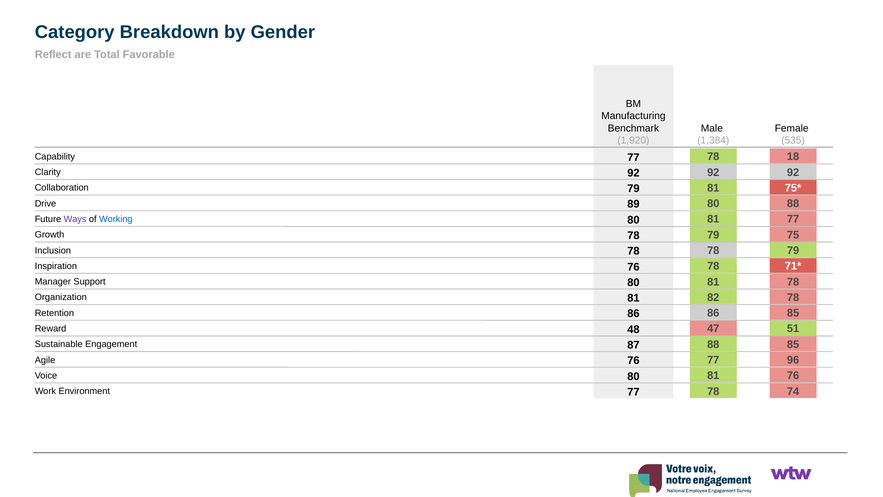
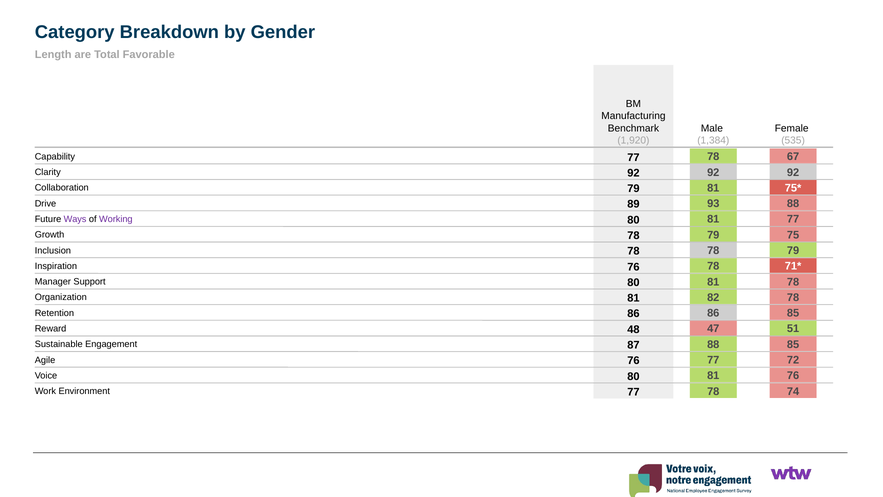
Reflect: Reflect -> Length
18: 18 -> 67
89 80: 80 -> 93
Working colour: blue -> purple
96: 96 -> 72
